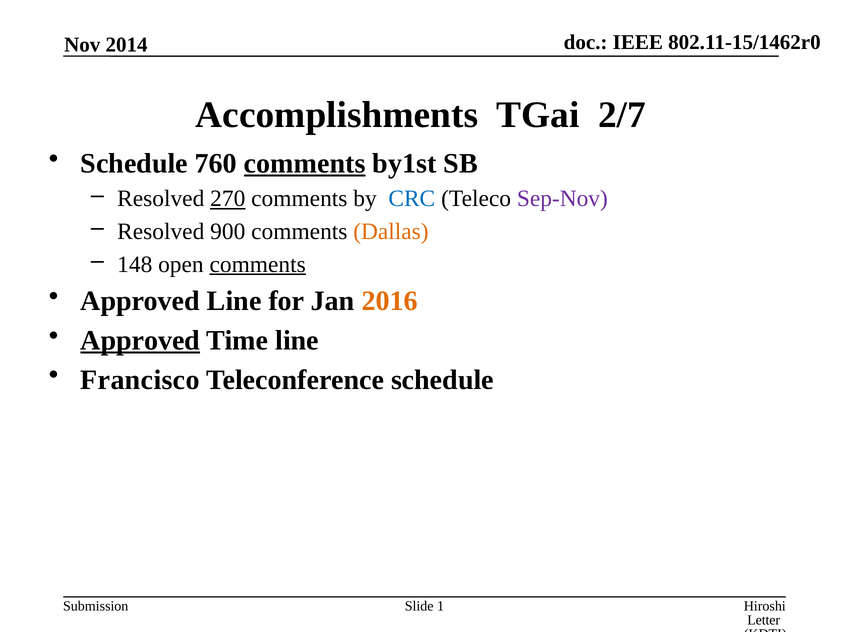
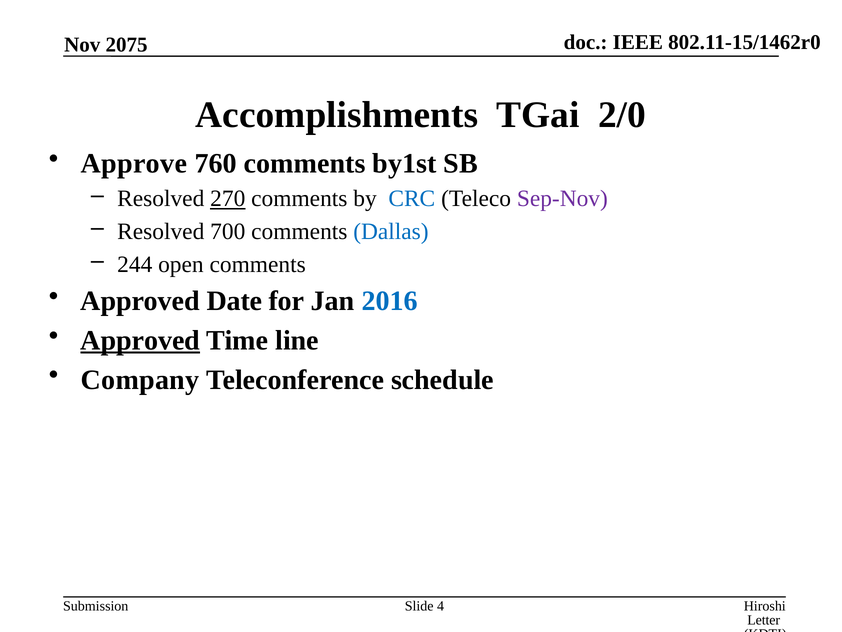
2014: 2014 -> 2075
2/7: 2/7 -> 2/0
Schedule at (134, 163): Schedule -> Approve
comments at (305, 163) underline: present -> none
900: 900 -> 700
Dallas colour: orange -> blue
148: 148 -> 244
comments at (258, 264) underline: present -> none
Approved Line: Line -> Date
2016 colour: orange -> blue
Francisco: Francisco -> Company
1: 1 -> 4
